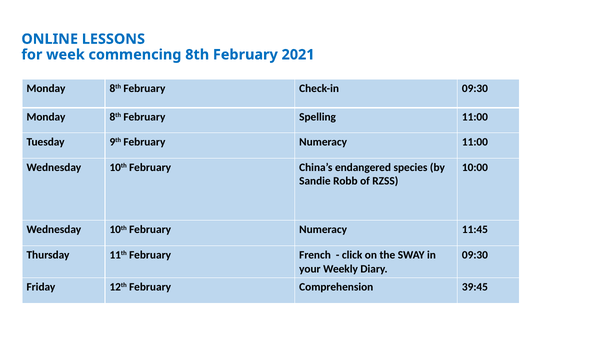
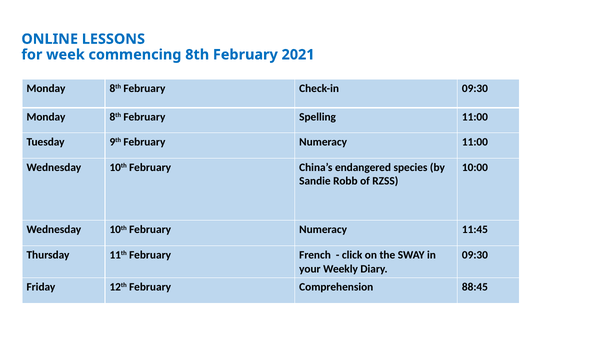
39:45: 39:45 -> 88:45
